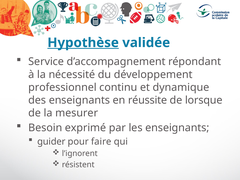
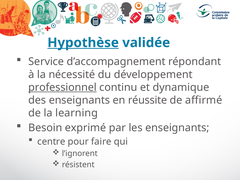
professionnel underline: none -> present
lorsque: lorsque -> affirmé
mesurer: mesurer -> learning
guider: guider -> centre
